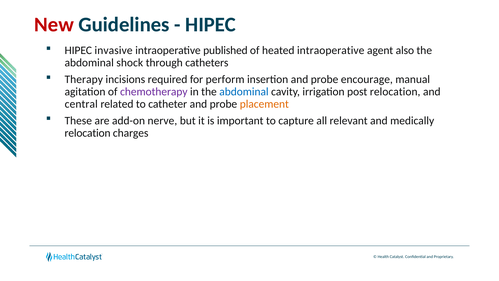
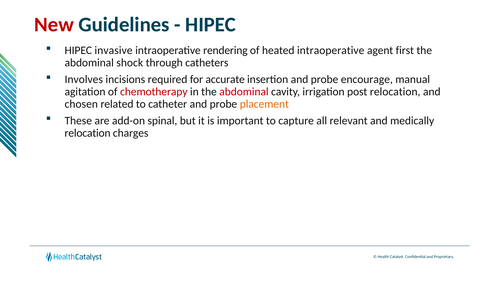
published: published -> rendering
also: also -> first
Therapy: Therapy -> Involves
perform: perform -> accurate
chemotherapy colour: purple -> red
abdominal at (244, 92) colour: blue -> red
central: central -> chosen
nerve: nerve -> spinal
